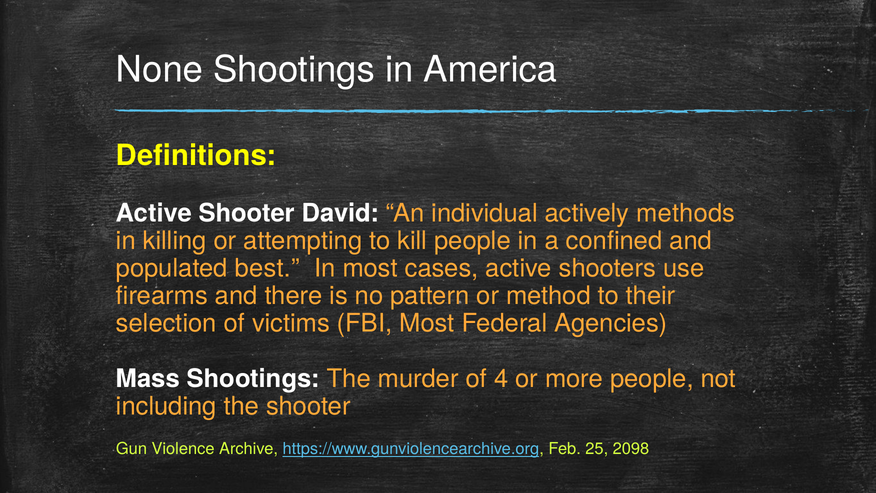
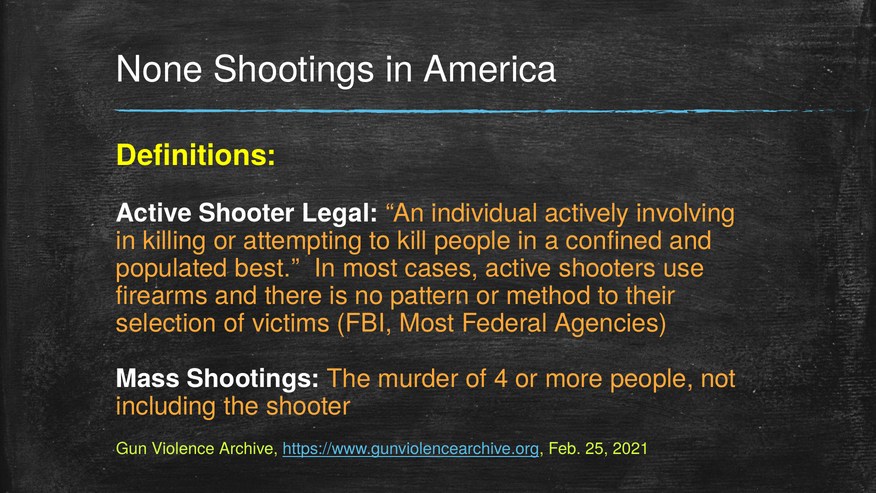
David: David -> Legal
methods: methods -> involving
2098: 2098 -> 2021
